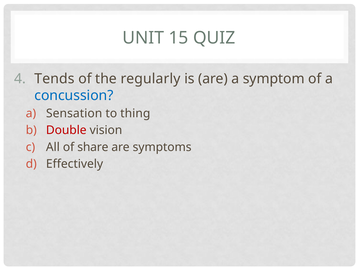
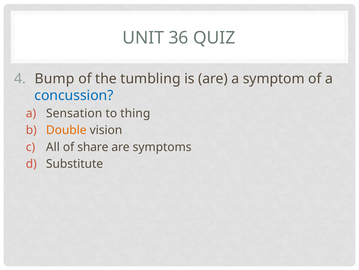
15: 15 -> 36
Tends: Tends -> Bump
regularly: regularly -> tumbling
Double colour: red -> orange
Effectively: Effectively -> Substitute
